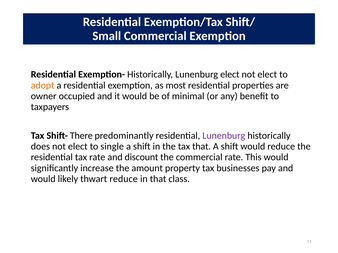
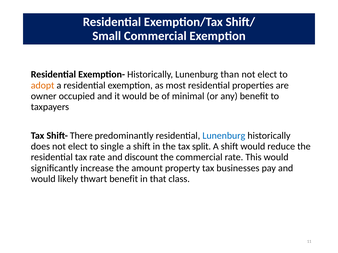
Lunenburg elect: elect -> than
Lunenburg at (224, 136) colour: purple -> blue
tax that: that -> split
thwart reduce: reduce -> benefit
